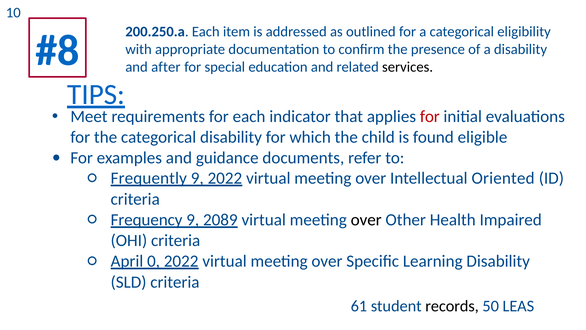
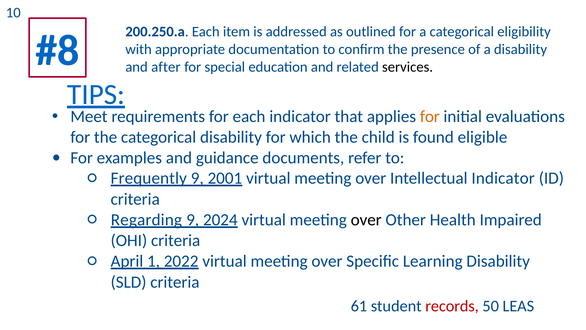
for at (430, 117) colour: red -> orange
9 2022: 2022 -> 2001
Intellectual Oriented: Oriented -> Indicator
Frequency: Frequency -> Regarding
2089: 2089 -> 2024
0: 0 -> 1
records colour: black -> red
